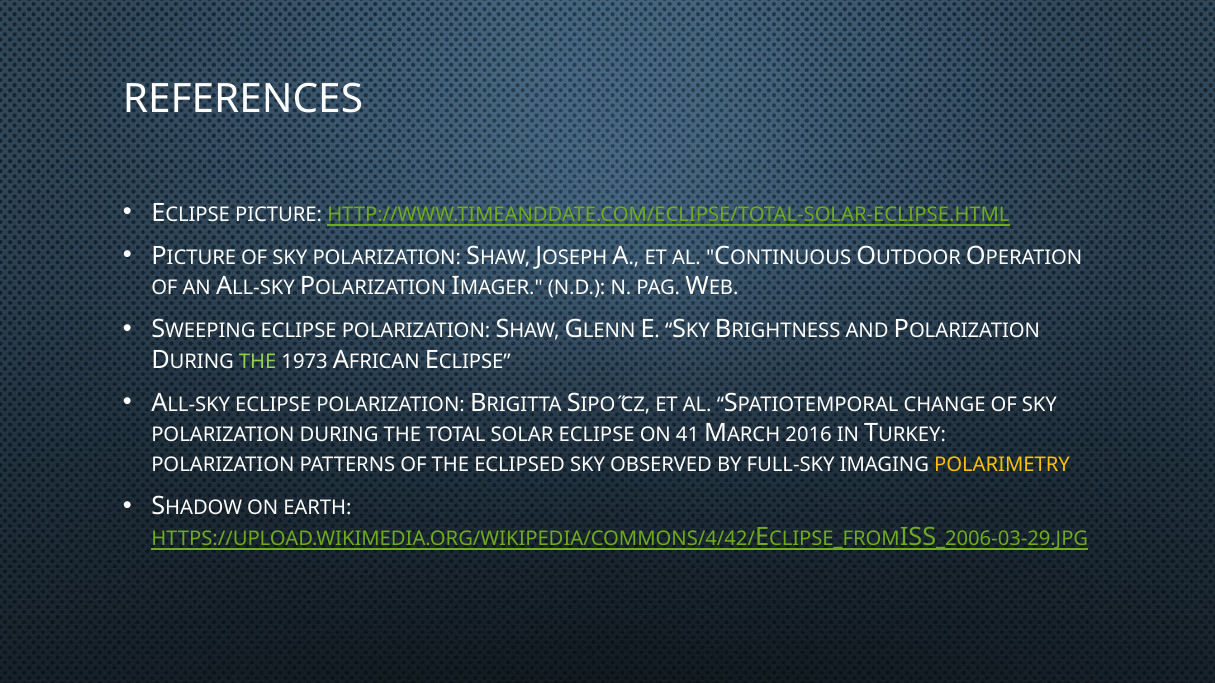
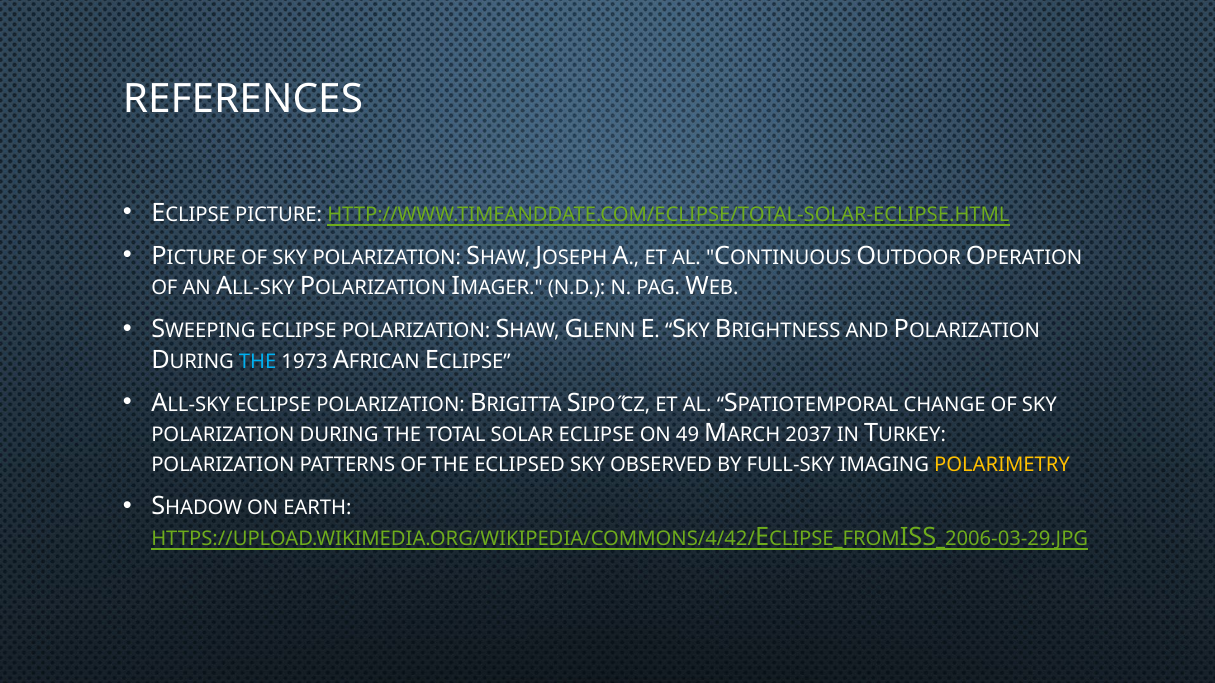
THE at (258, 362) colour: light green -> light blue
41: 41 -> 49
2016: 2016 -> 2037
